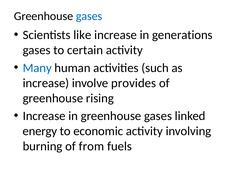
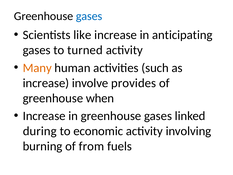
generations: generations -> anticipating
certain: certain -> turned
Many colour: blue -> orange
rising: rising -> when
energy: energy -> during
